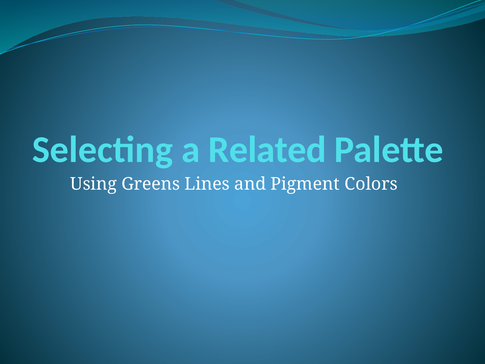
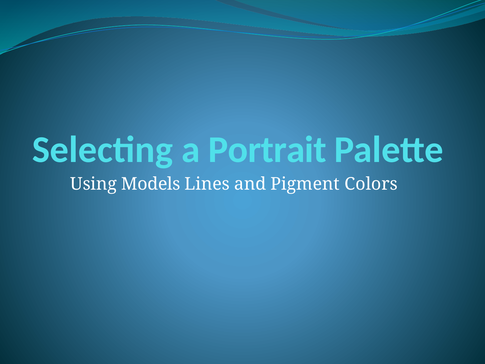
Related: Related -> Portrait
Greens: Greens -> Models
